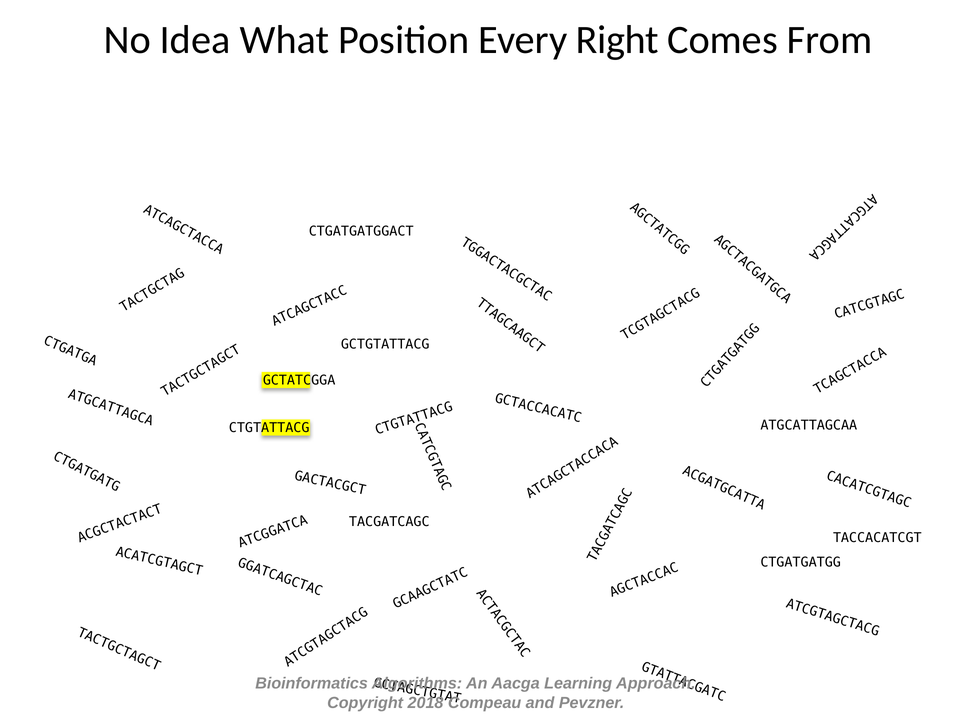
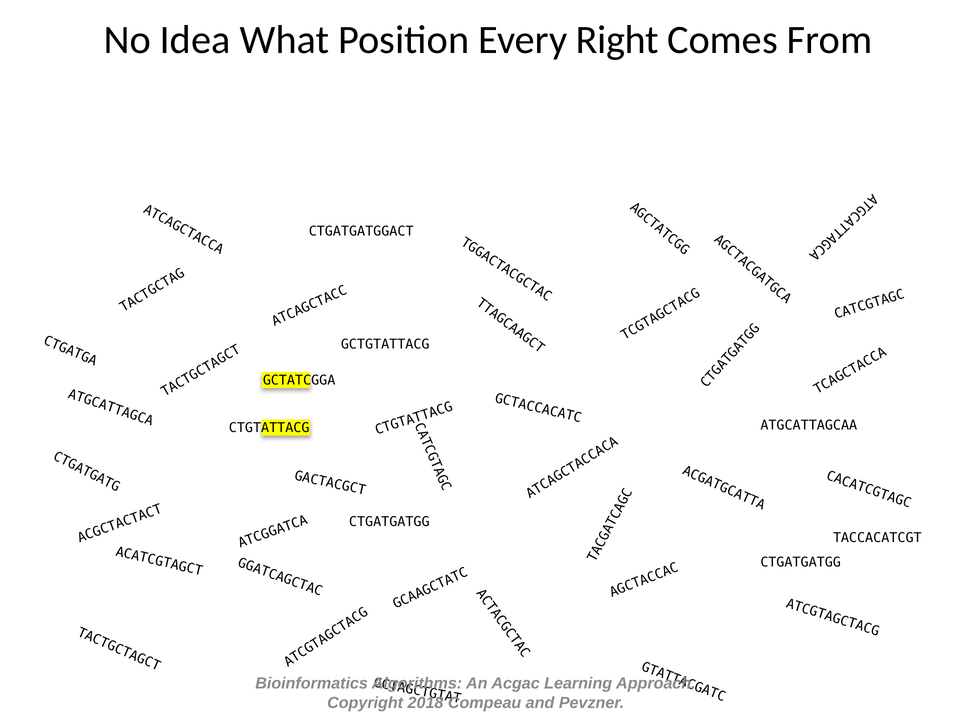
TACGATCAGC at (389, 522): TACGATCAGC -> CTGATGATGG
Aacga: Aacga -> Acgac
